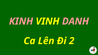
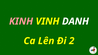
DANH colour: pink -> white
